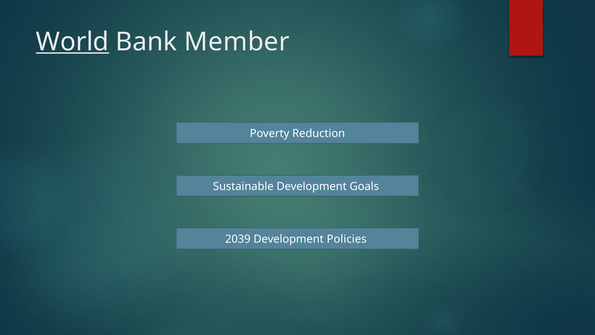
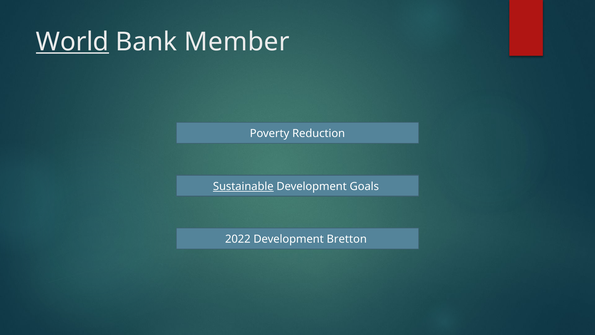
Sustainable underline: none -> present
2039: 2039 -> 2022
Policies: Policies -> Bretton
